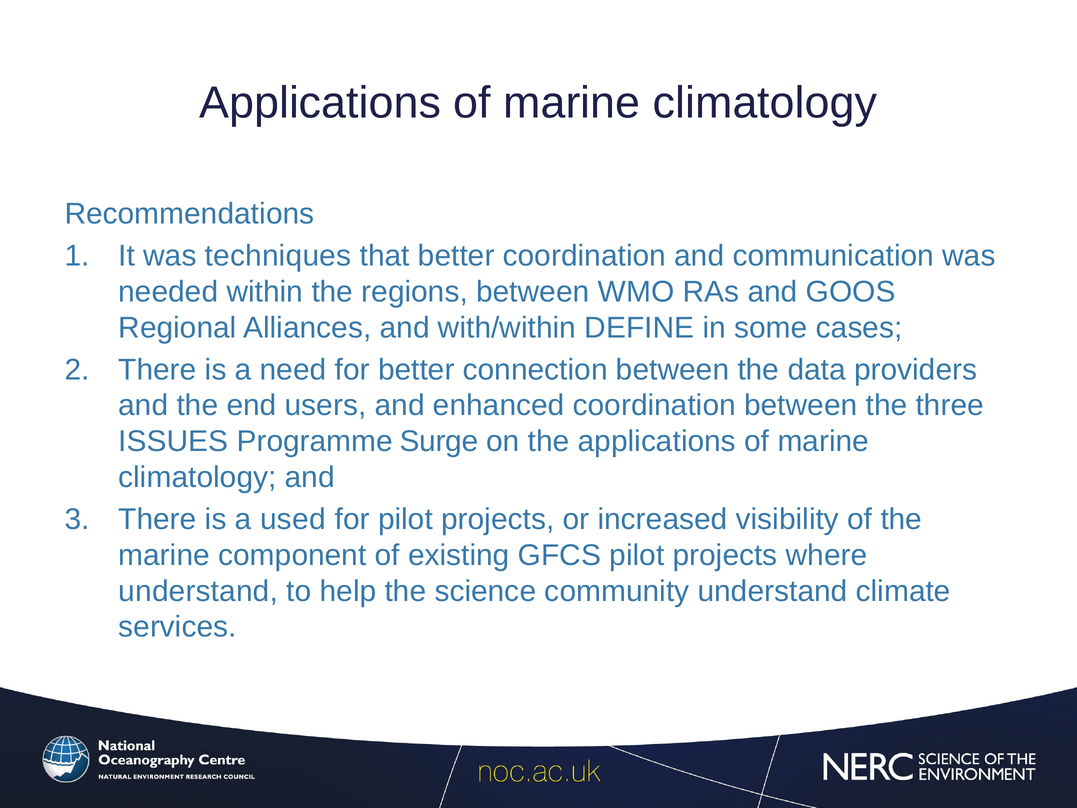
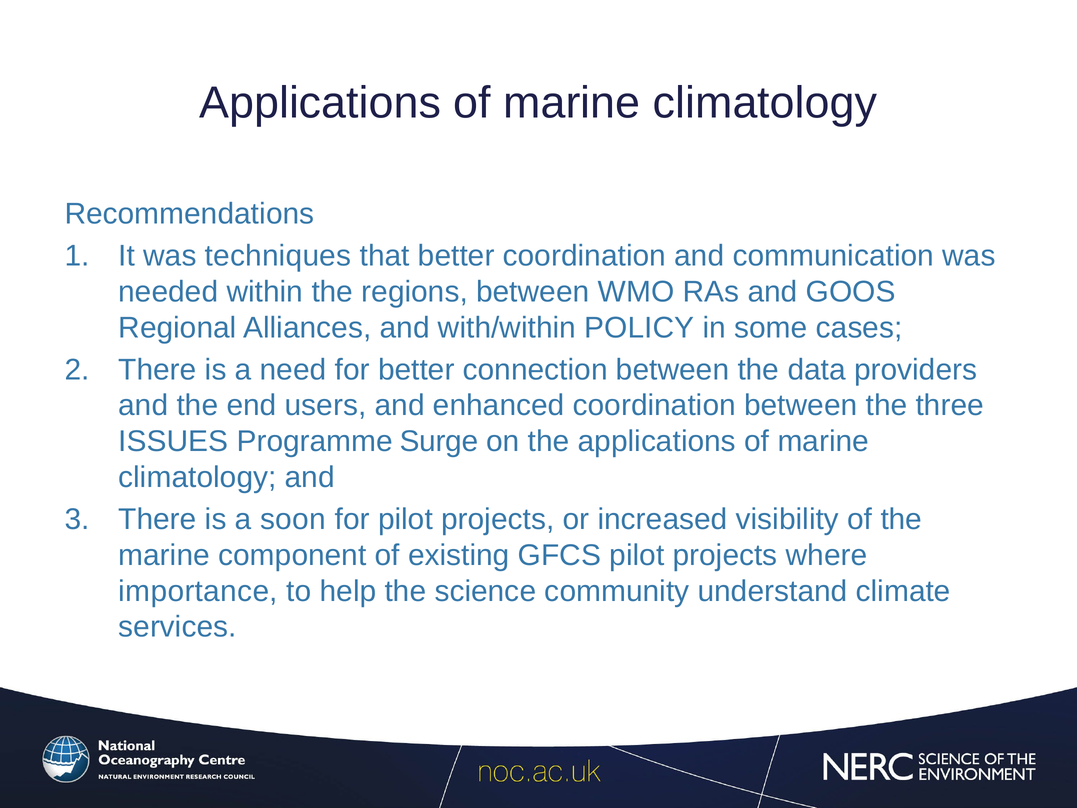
DEFINE: DEFINE -> POLICY
used: used -> soon
understand at (198, 591): understand -> importance
